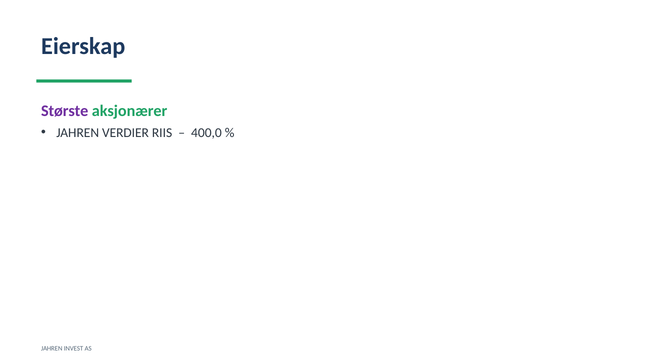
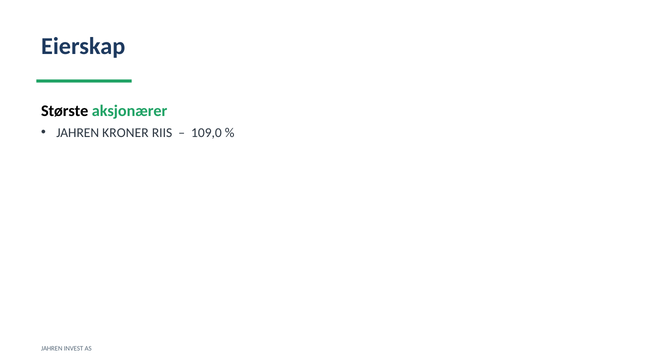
Største colour: purple -> black
VERDIER: VERDIER -> KRONER
400,0: 400,0 -> 109,0
